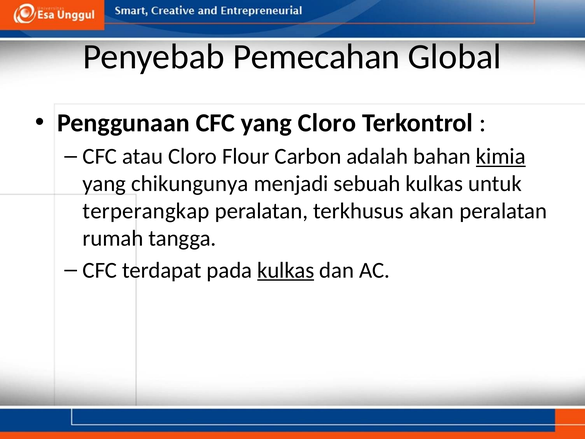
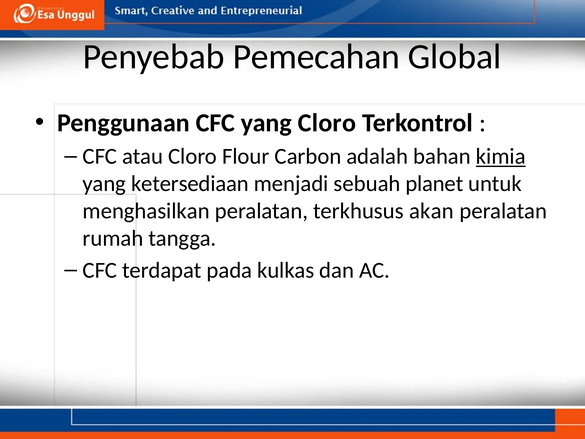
chikungunya: chikungunya -> ketersediaan
sebuah kulkas: kulkas -> planet
terperangkap: terperangkap -> menghasilkan
kulkas at (286, 270) underline: present -> none
